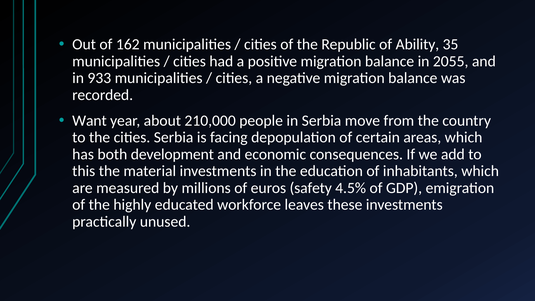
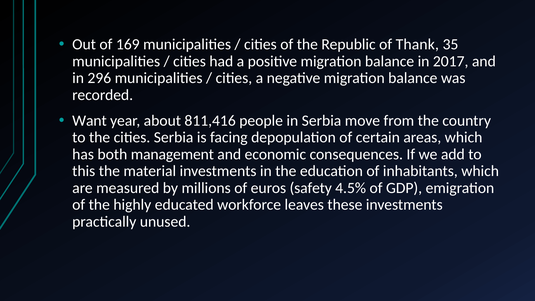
162: 162 -> 169
Ability: Ability -> Thank
2055: 2055 -> 2017
933: 933 -> 296
210,000: 210,000 -> 811,416
development: development -> management
